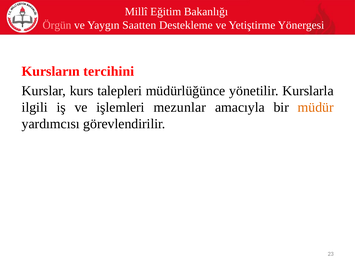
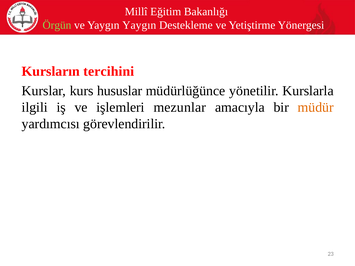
Örgün colour: pink -> light green
Yaygın Saatten: Saatten -> Yaygın
talepleri: talepleri -> hususlar
